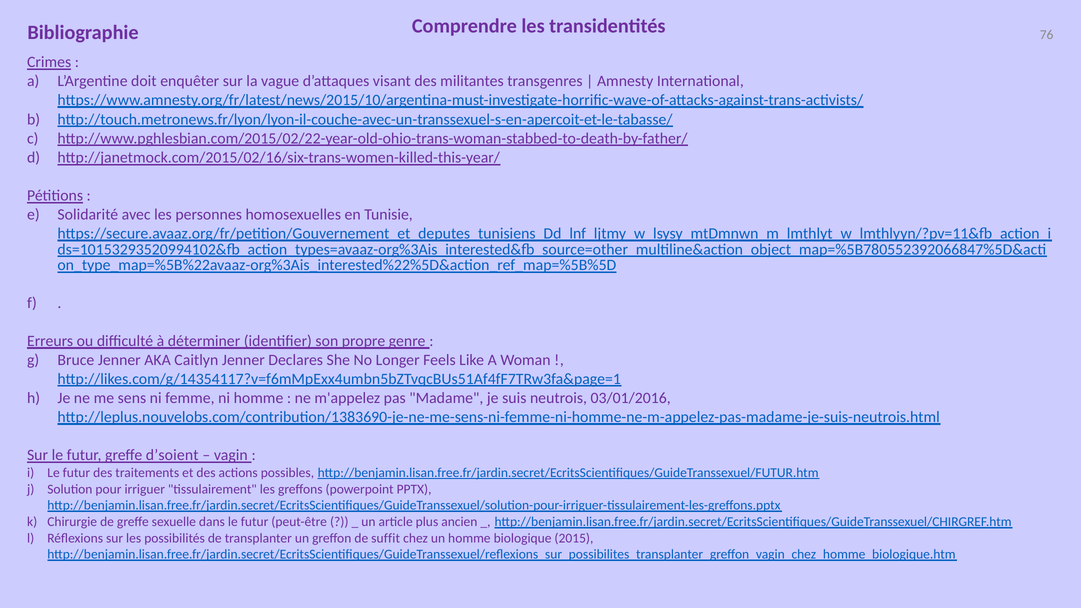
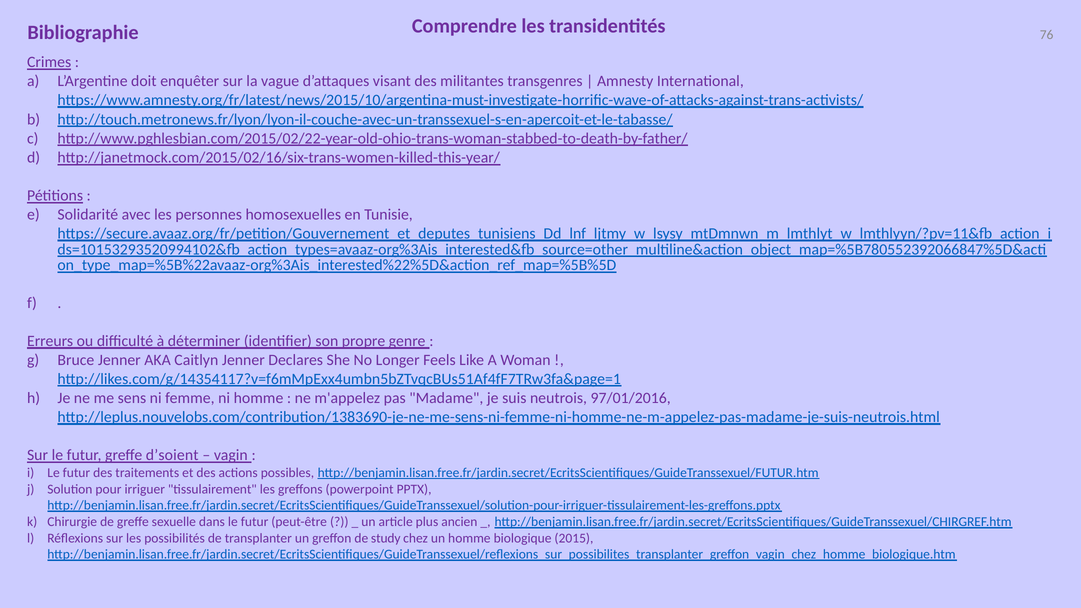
03/01/2016: 03/01/2016 -> 97/01/2016
suffit: suffit -> study
